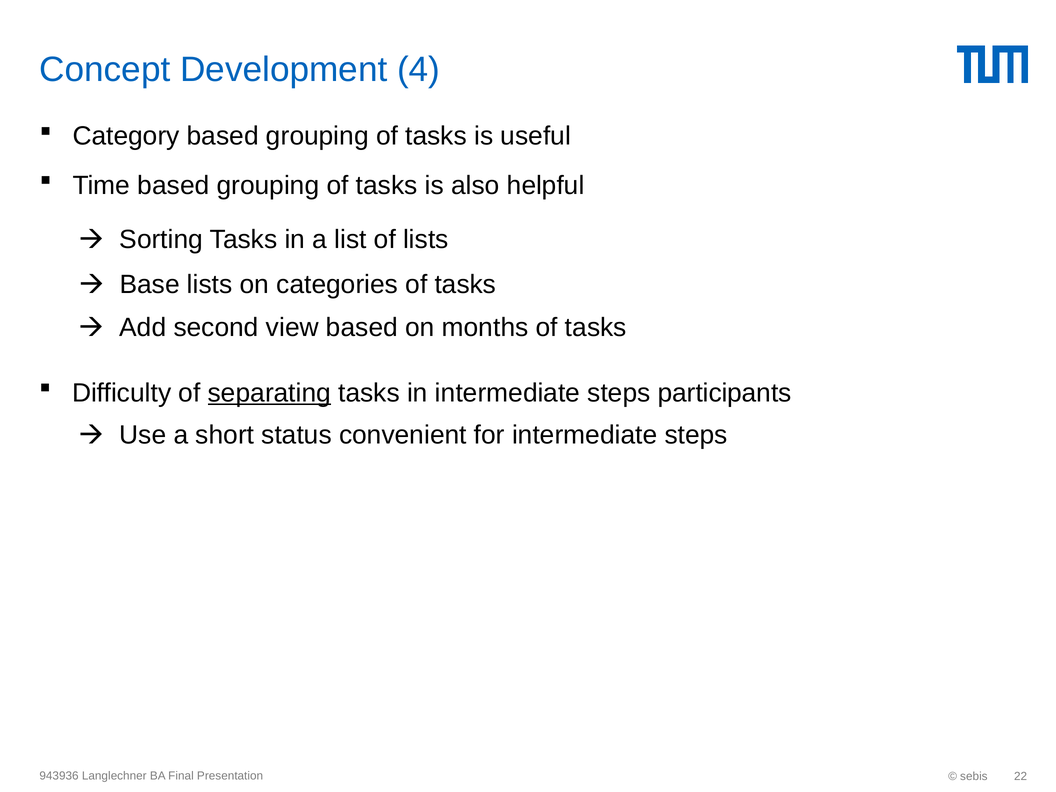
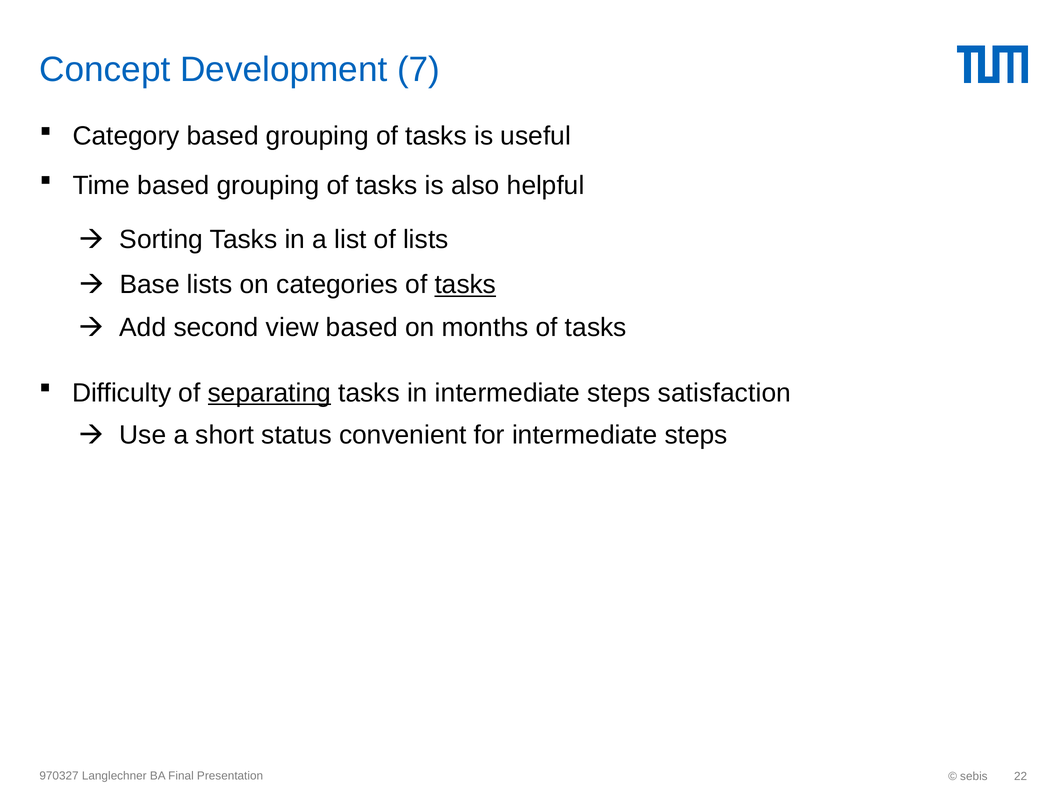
4: 4 -> 7
tasks at (465, 285) underline: none -> present
participants: participants -> satisfaction
943936: 943936 -> 970327
